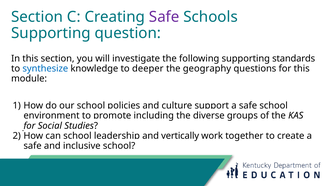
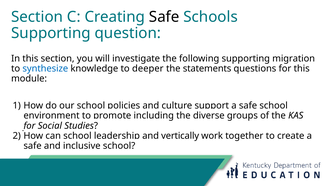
Safe at (164, 17) colour: purple -> black
standards: standards -> migration
geography: geography -> statements
